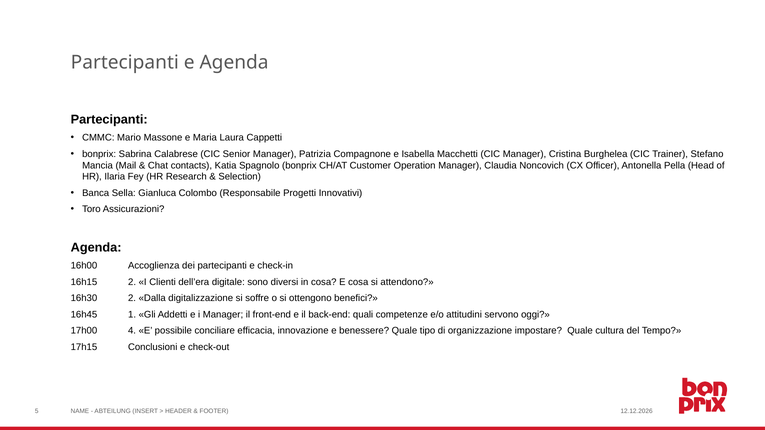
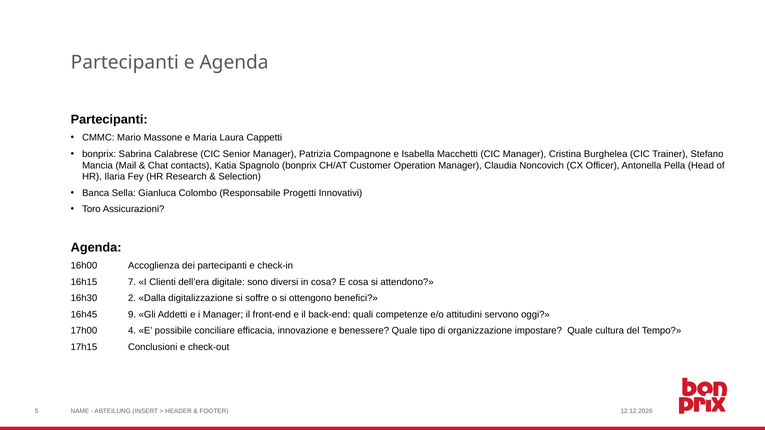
16h15 2: 2 -> 7
1: 1 -> 9
